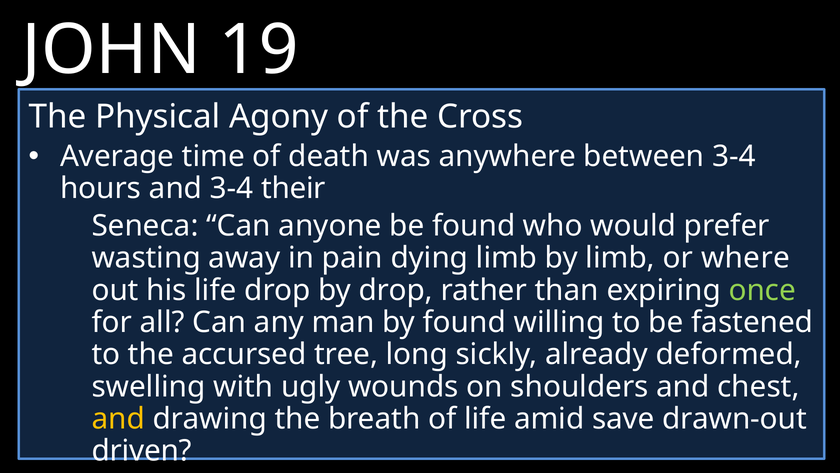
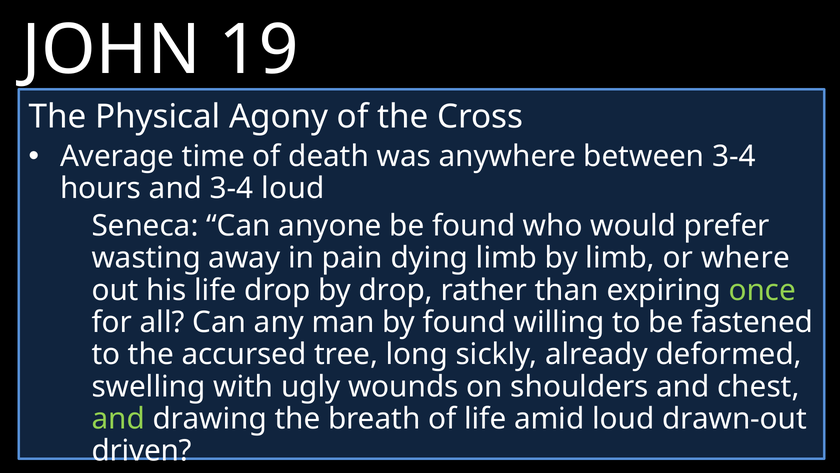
their at (293, 188): their -> loud
and at (118, 418) colour: yellow -> light green
amid save: save -> loud
